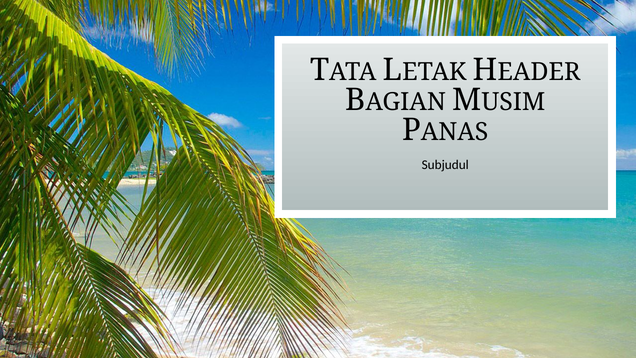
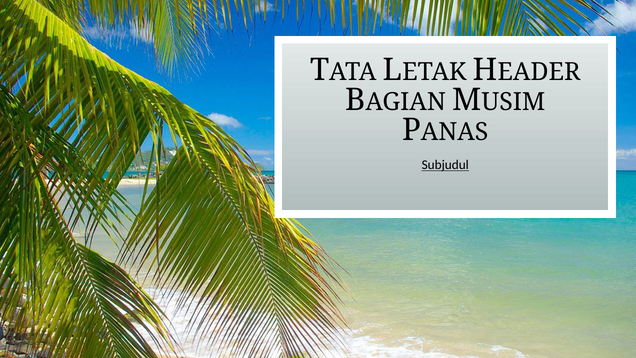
Subjudul underline: none -> present
